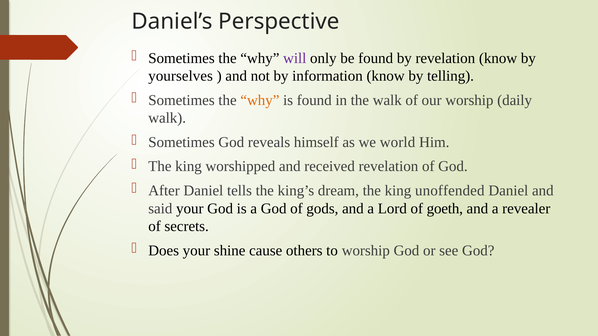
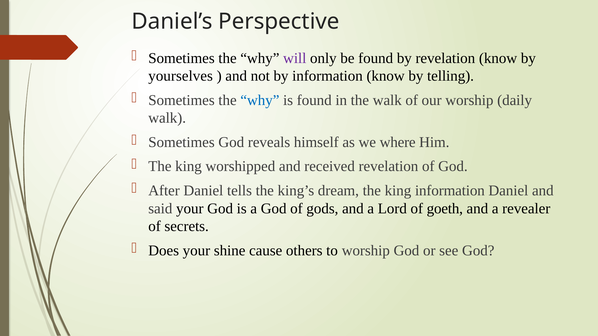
why at (260, 100) colour: orange -> blue
world: world -> where
king unoffended: unoffended -> information
